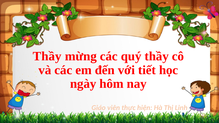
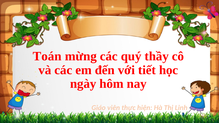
Thầy at (47, 56): Thầy -> Toán
